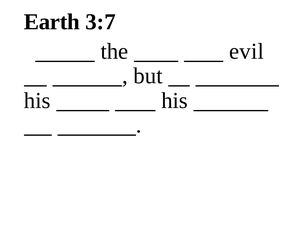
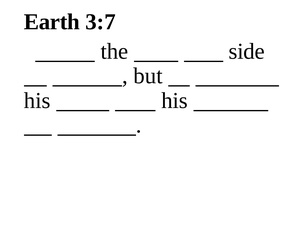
evil: evil -> side
